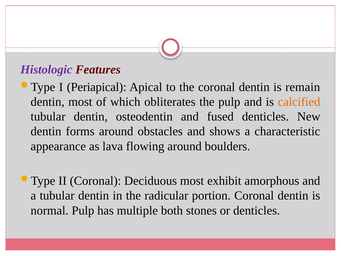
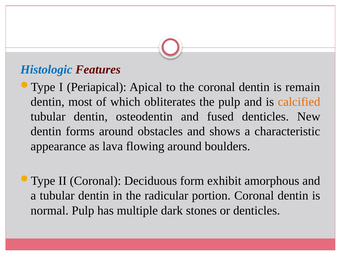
Histologic colour: purple -> blue
Deciduous most: most -> form
both: both -> dark
